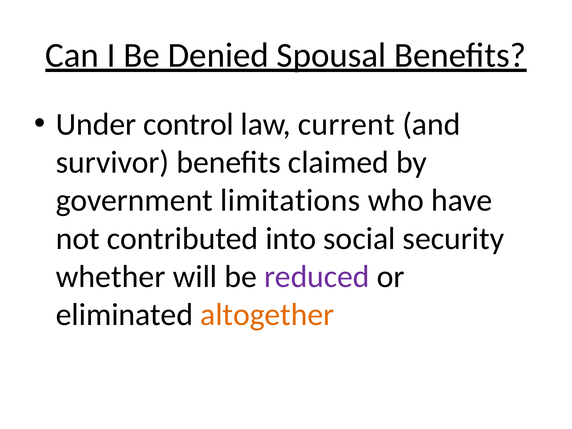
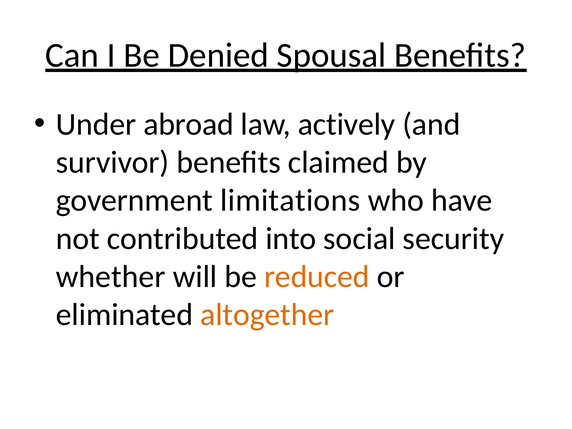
control: control -> abroad
current: current -> actively
reduced colour: purple -> orange
